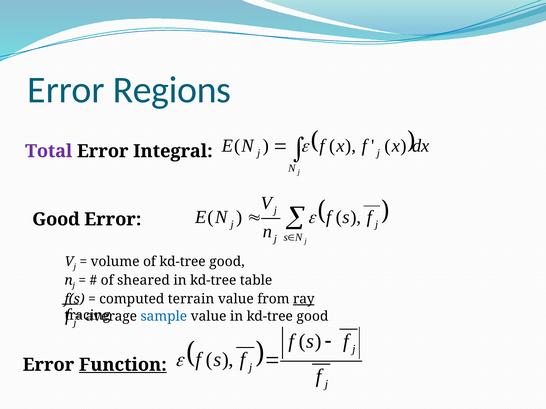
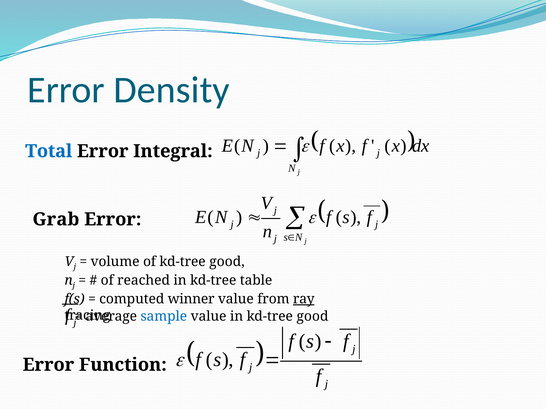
Regions: Regions -> Density
Total colour: purple -> blue
Good at (56, 220): Good -> Grab
sheared: sheared -> reached
terrain: terrain -> winner
Function underline: present -> none
